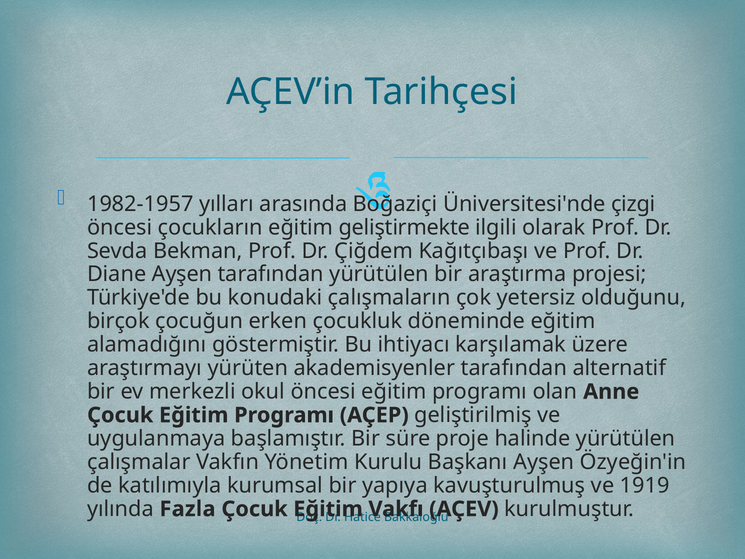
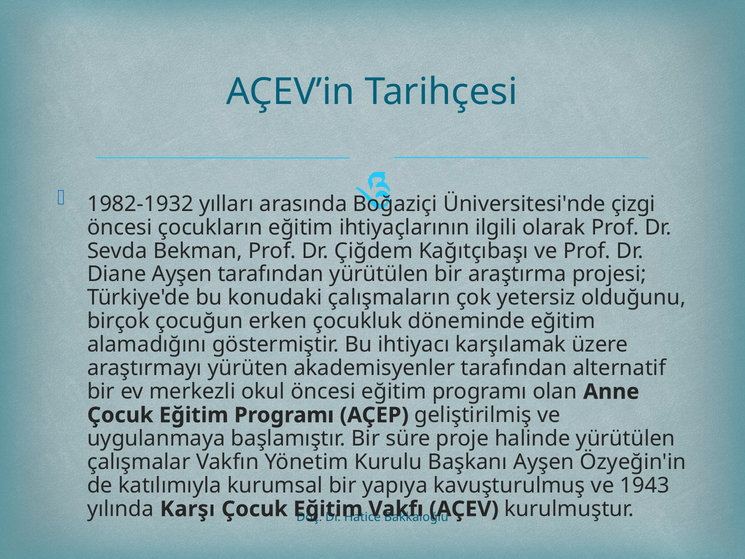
1982-1957: 1982-1957 -> 1982-1932
geliştirmekte: geliştirmekte -> ihtiyaçlarının
1919: 1919 -> 1943
Fazla: Fazla -> Karşı
